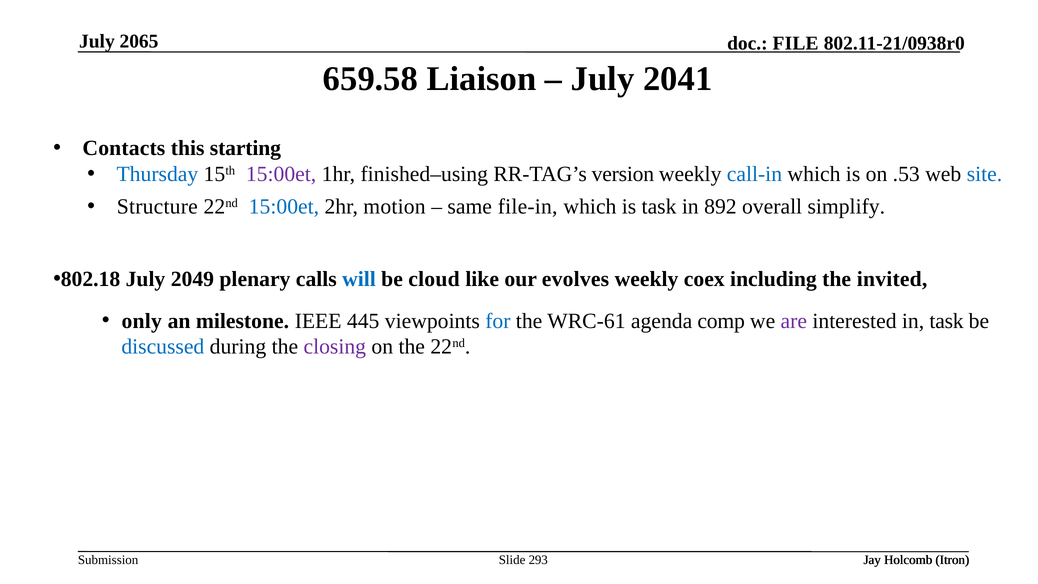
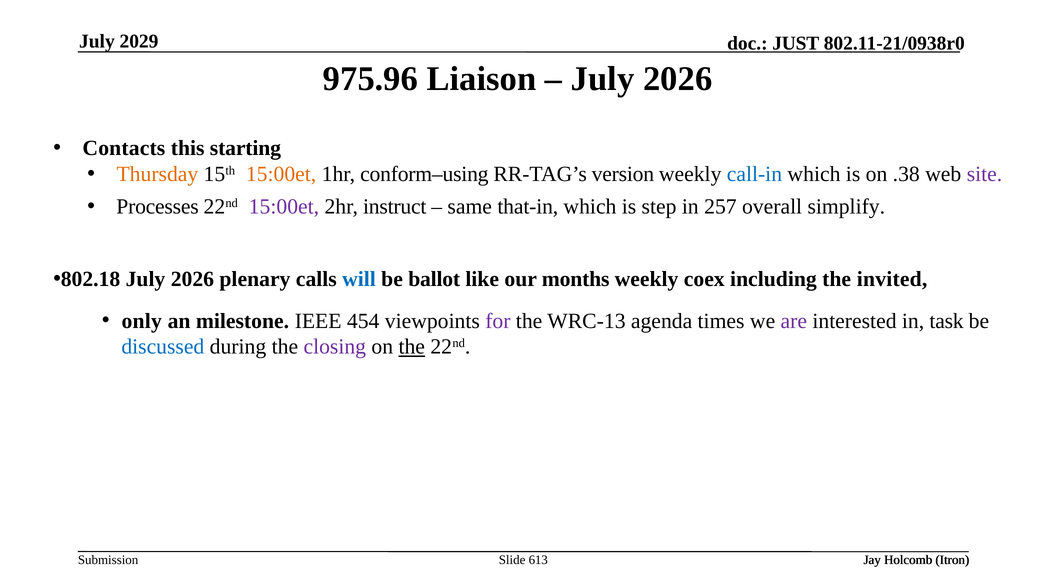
2065: 2065 -> 2029
FILE: FILE -> JUST
659.58: 659.58 -> 975.96
2041 at (678, 79): 2041 -> 2026
Thursday colour: blue -> orange
15:00et at (281, 174) colour: purple -> orange
finished–using: finished–using -> conform–using
.53: .53 -> .38
site colour: blue -> purple
Structure: Structure -> Processes
15:00et at (284, 207) colour: blue -> purple
motion: motion -> instruct
file-in: file-in -> that-in
is task: task -> step
892: 892 -> 257
2049 at (192, 279): 2049 -> 2026
cloud: cloud -> ballot
evolves: evolves -> months
445: 445 -> 454
for colour: blue -> purple
WRC-61: WRC-61 -> WRC-13
comp: comp -> times
the at (412, 347) underline: none -> present
293: 293 -> 613
